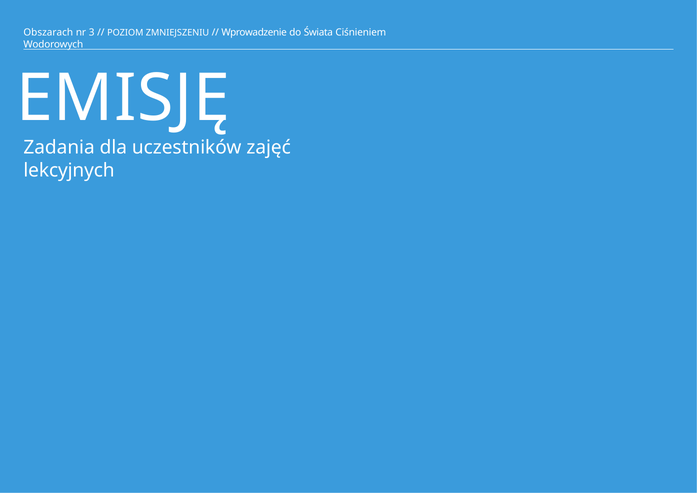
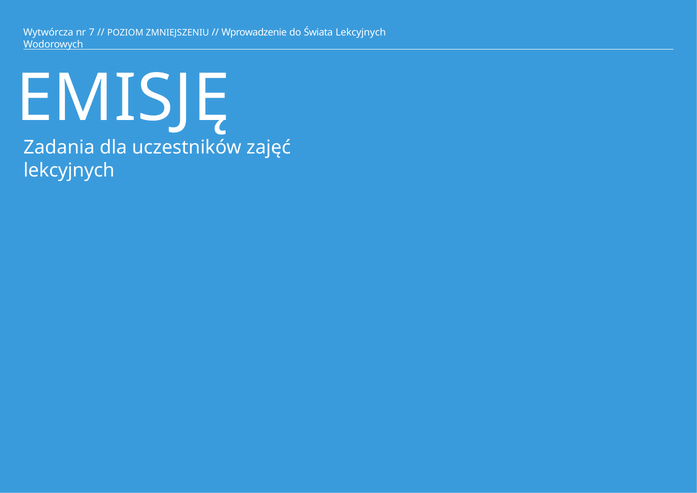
Obszarach: Obszarach -> Wytwórcza
3: 3 -> 7
Świata Ciśnieniem: Ciśnieniem -> Lekcyjnych
